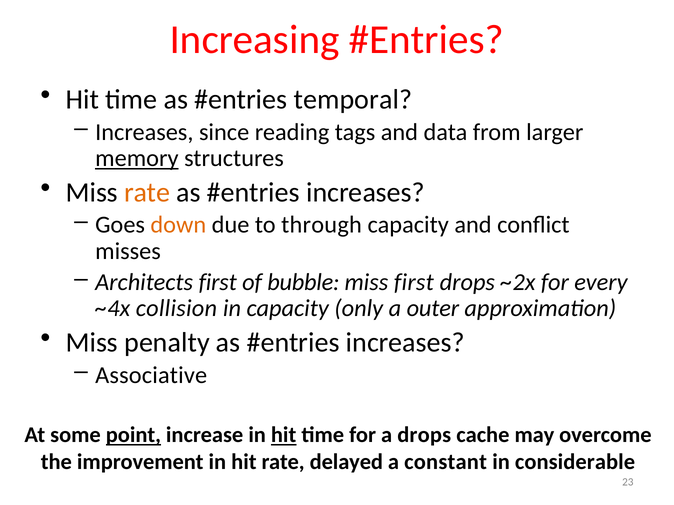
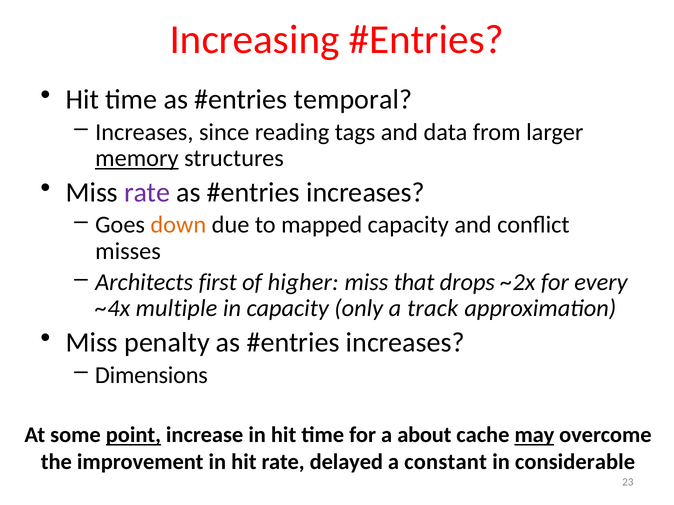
rate at (147, 193) colour: orange -> purple
through: through -> mapped
bubble: bubble -> higher
miss first: first -> that
collision: collision -> multiple
outer: outer -> track
Associative: Associative -> Dimensions
hit at (284, 435) underline: present -> none
a drops: drops -> about
may underline: none -> present
